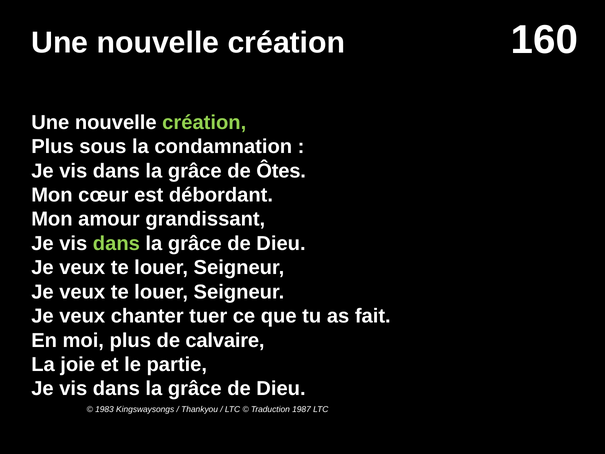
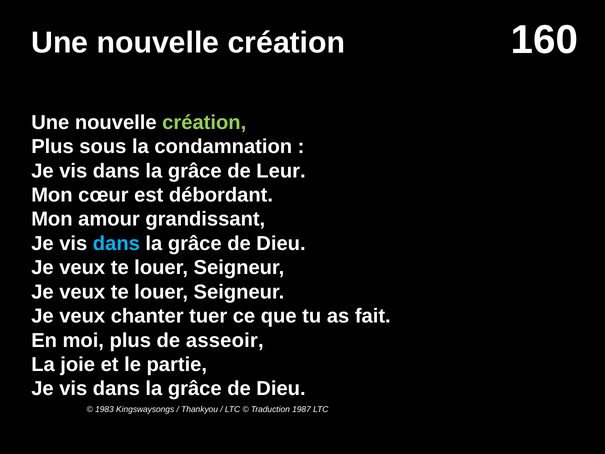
Ôtes: Ôtes -> Leur
dans at (116, 243) colour: light green -> light blue
calvaire: calvaire -> asseoir
